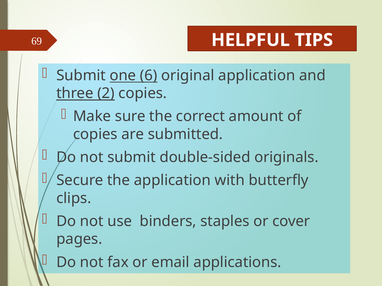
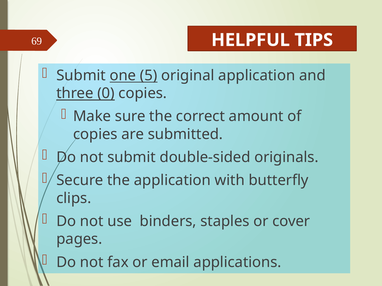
6: 6 -> 5
2: 2 -> 0
